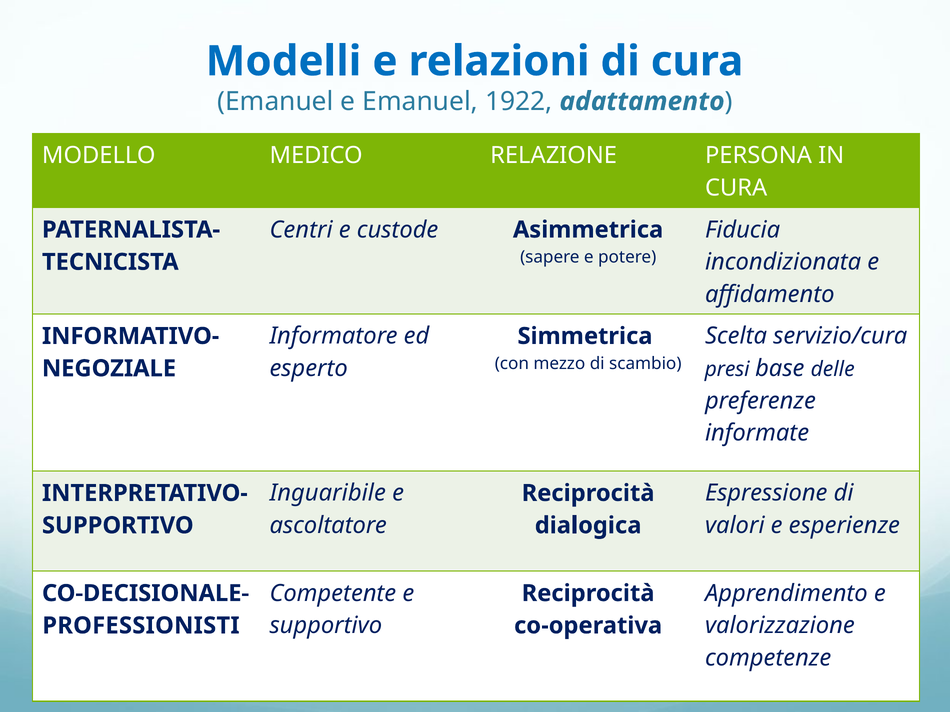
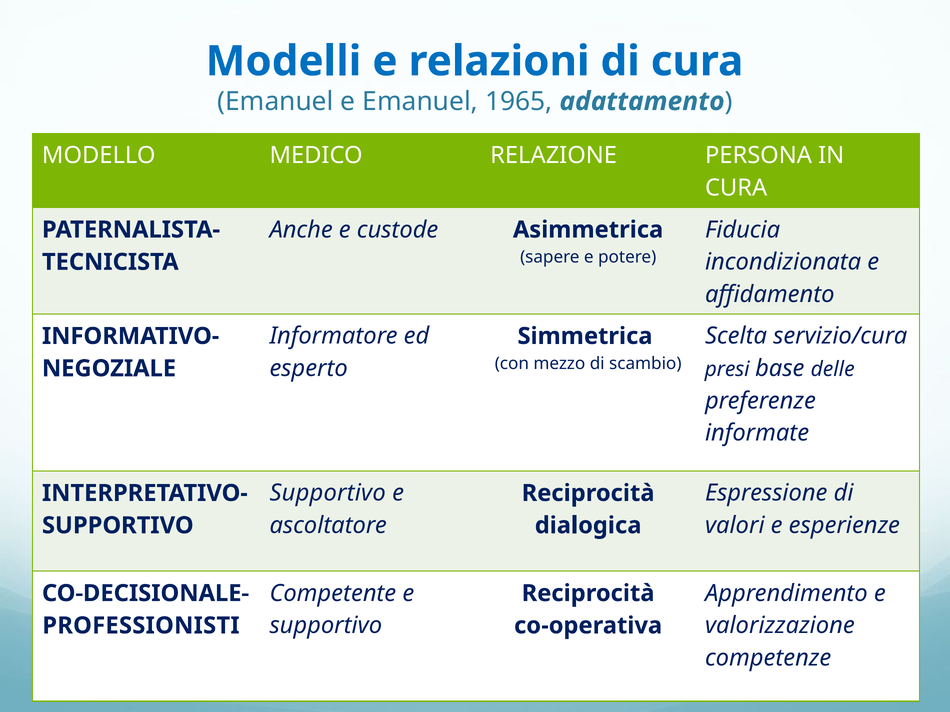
1922: 1922 -> 1965
Centri: Centri -> Anche
Inguaribile at (328, 493): Inguaribile -> Supportivo
